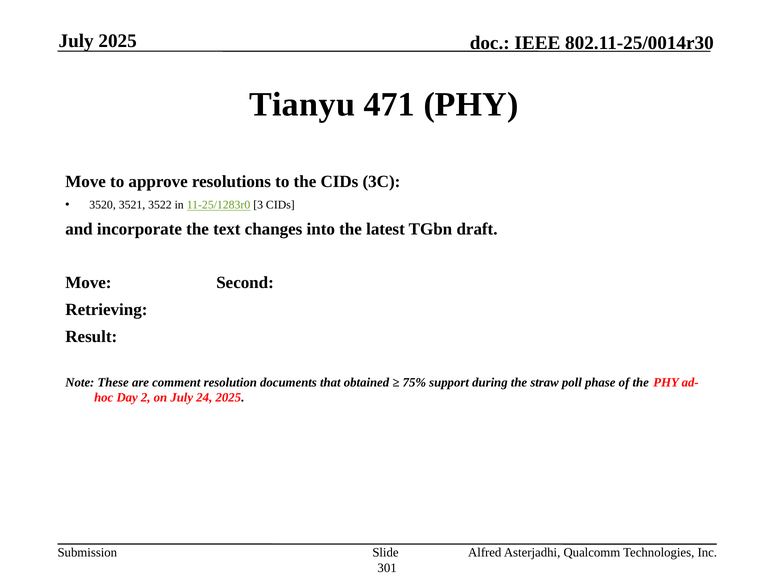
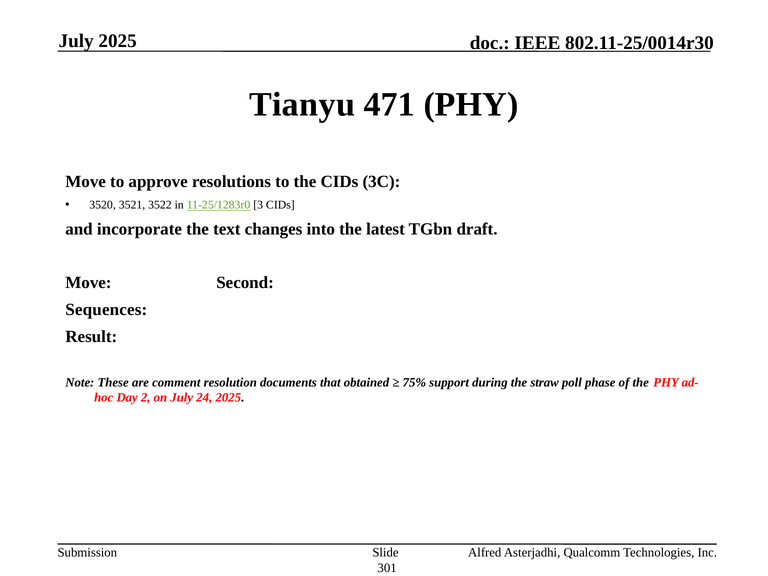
Retrieving: Retrieving -> Sequences
